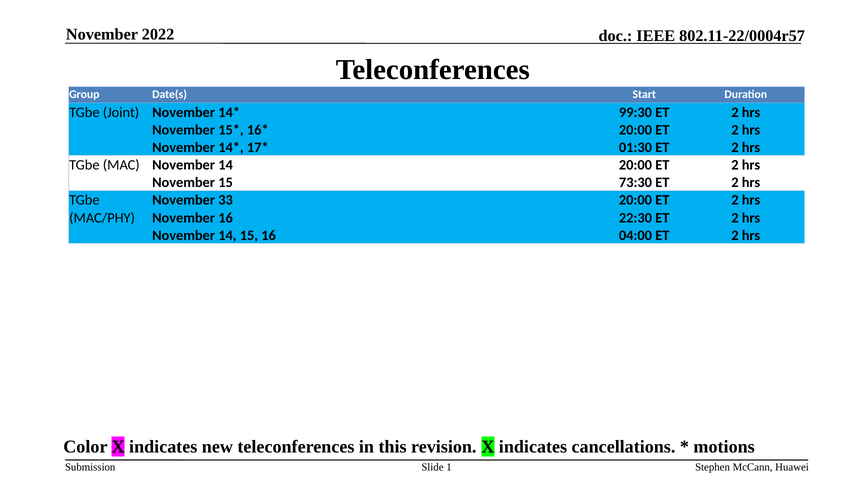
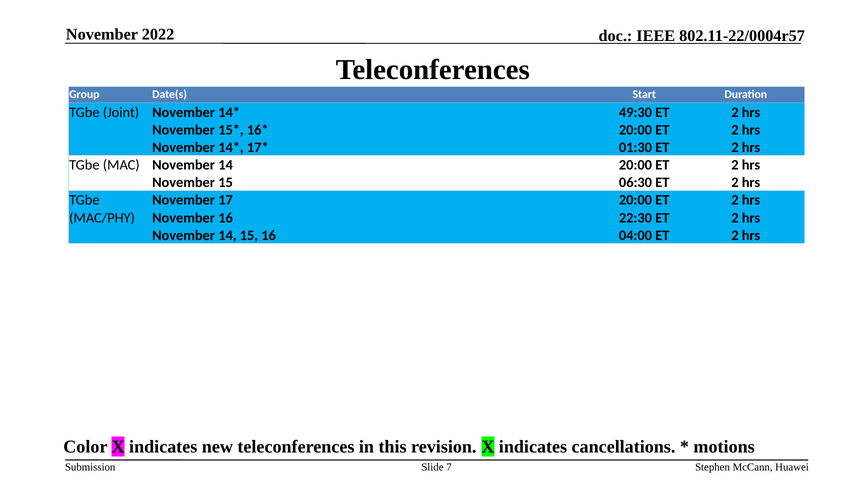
99:30: 99:30 -> 49:30
73:30: 73:30 -> 06:30
33: 33 -> 17
1: 1 -> 7
